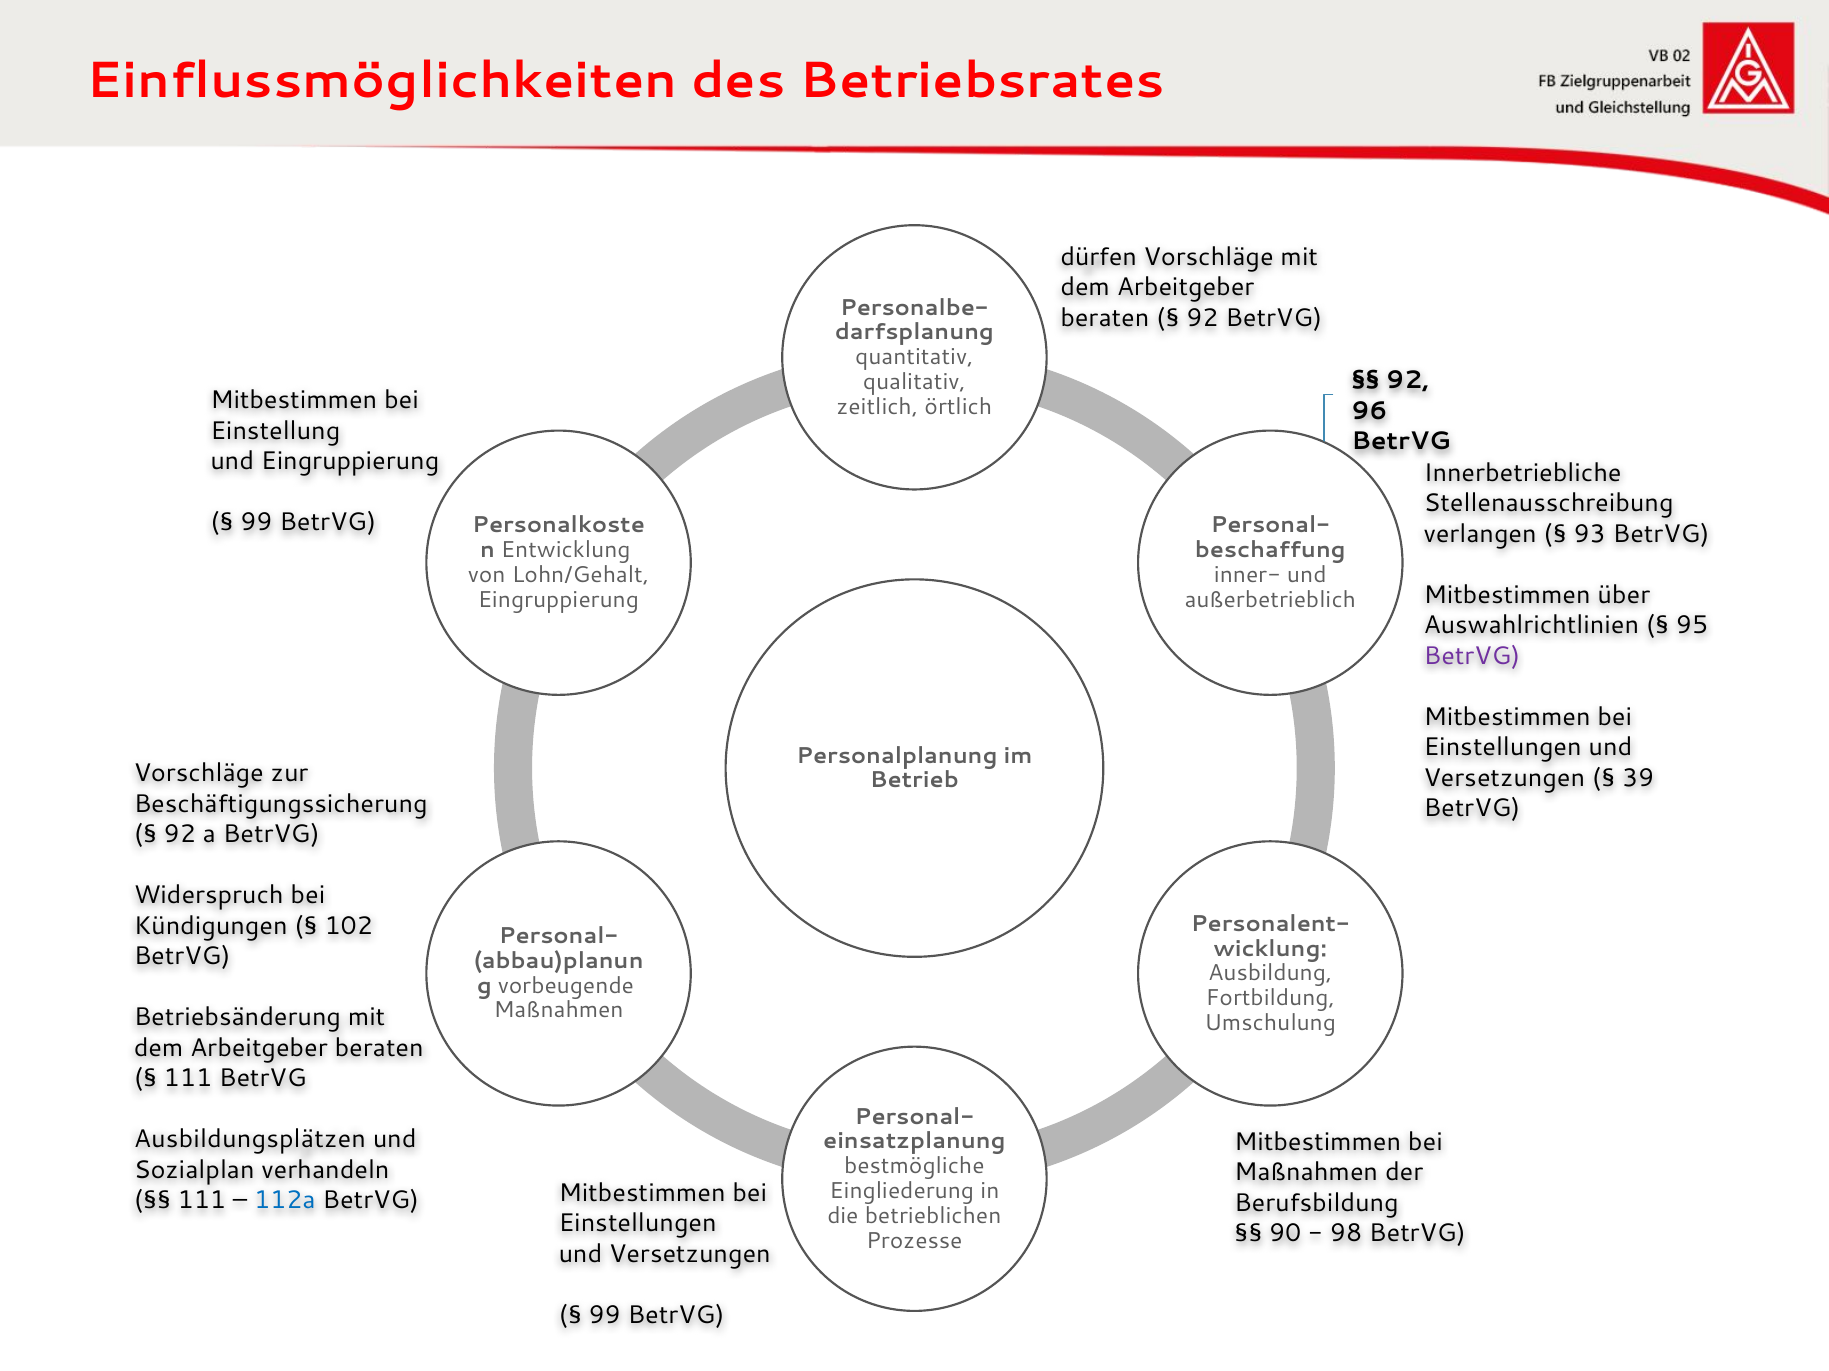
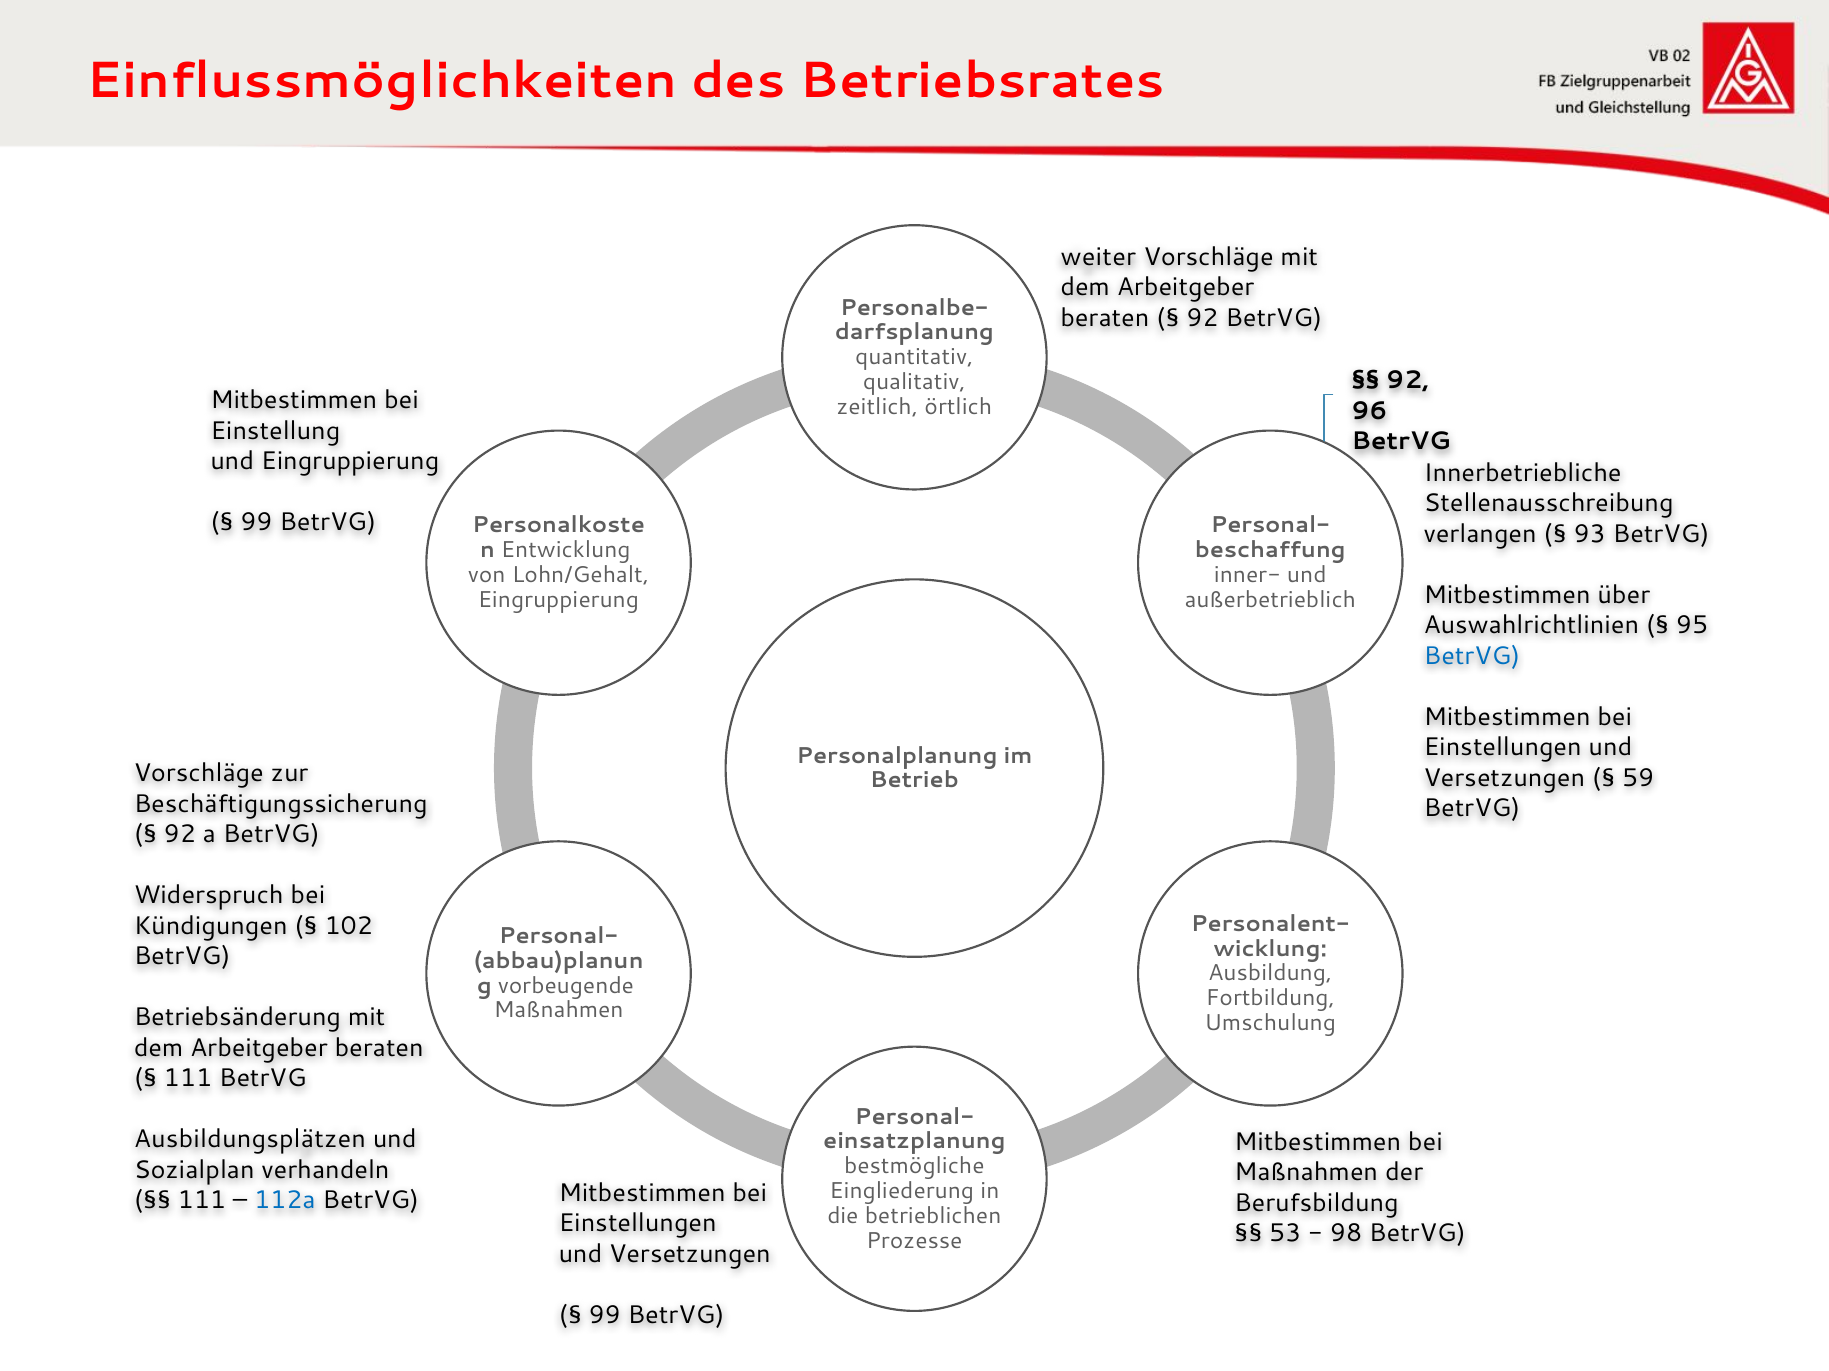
dürfen: dürfen -> weiter
BetrVG at (1472, 656) colour: purple -> blue
39: 39 -> 59
90: 90 -> 53
